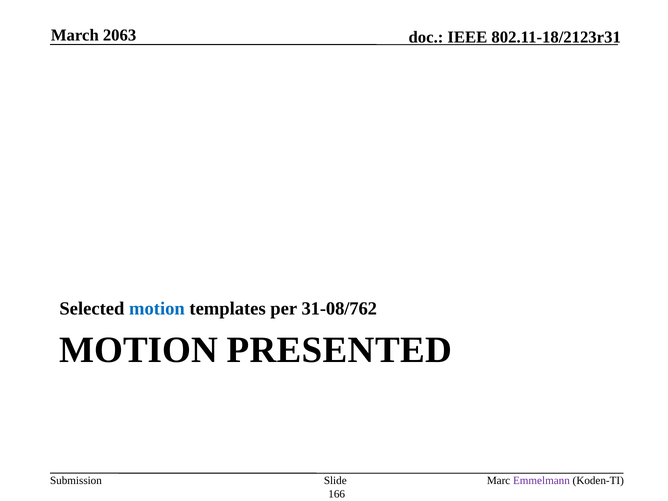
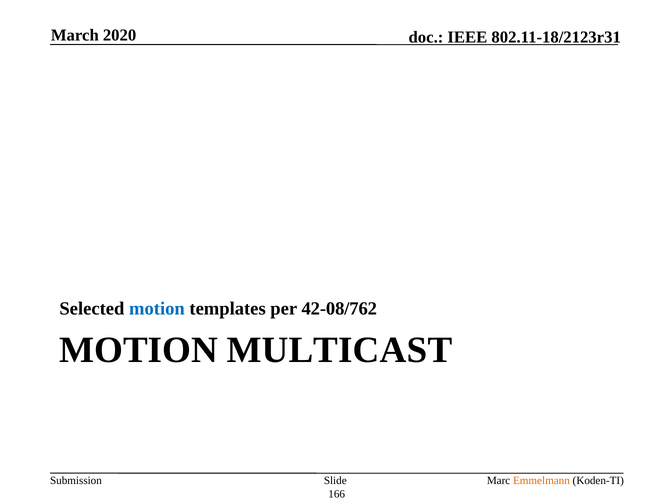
2063: 2063 -> 2020
31-08/762: 31-08/762 -> 42-08/762
PRESENTED: PRESENTED -> MULTICAST
Emmelmann colour: purple -> orange
